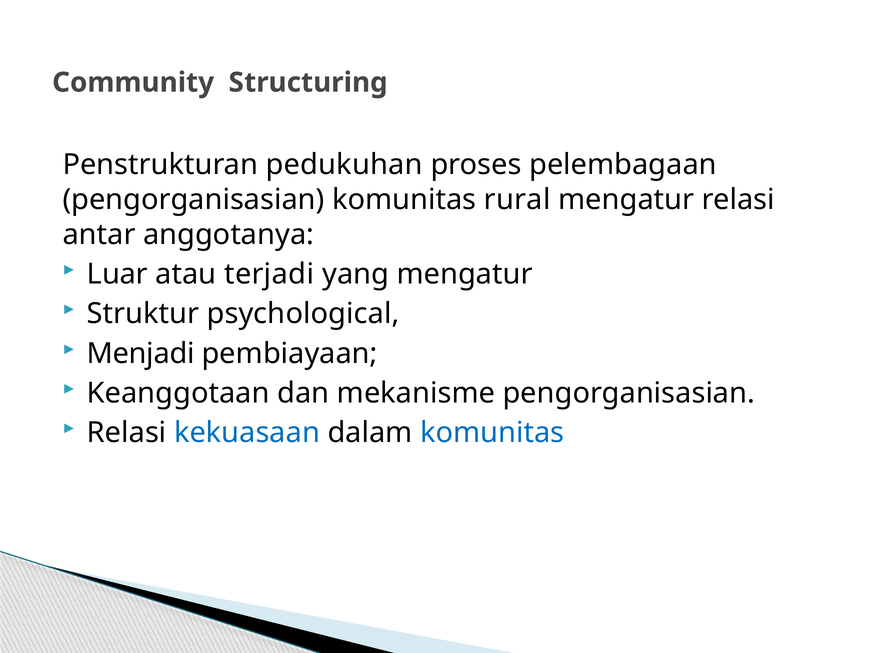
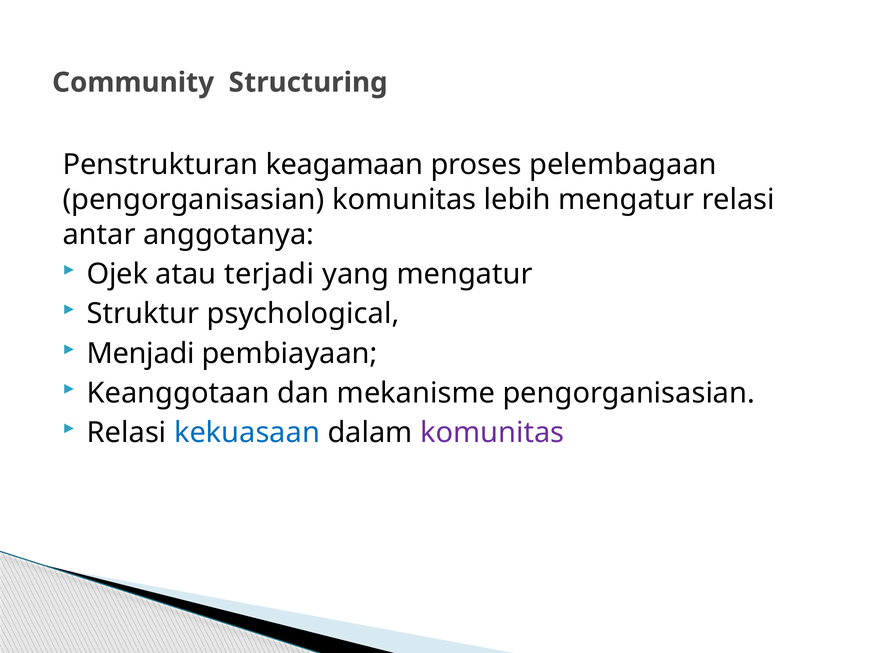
pedukuhan: pedukuhan -> keagamaan
rural: rural -> lebih
Luar: Luar -> Ojek
komunitas at (492, 433) colour: blue -> purple
